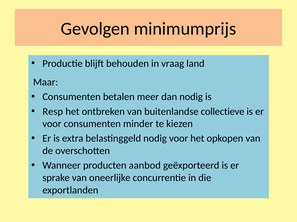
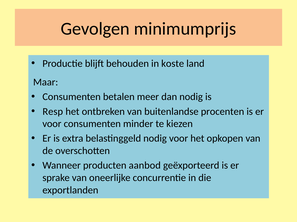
vraag: vraag -> koste
collectieve: collectieve -> procenten
